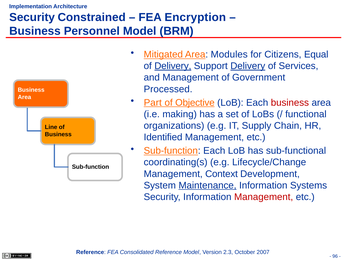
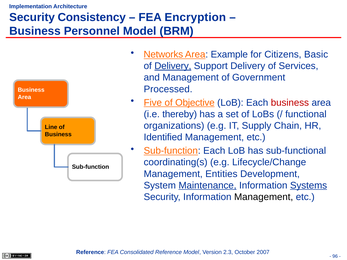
Constrained: Constrained -> Consistency
Mitigated: Mitigated -> Networks
Modules: Modules -> Example
Equal: Equal -> Basic
Delivery at (248, 66) underline: present -> none
Part: Part -> Five
making: making -> thereby
Context: Context -> Entities
Systems underline: none -> present
Management at (264, 197) colour: red -> black
